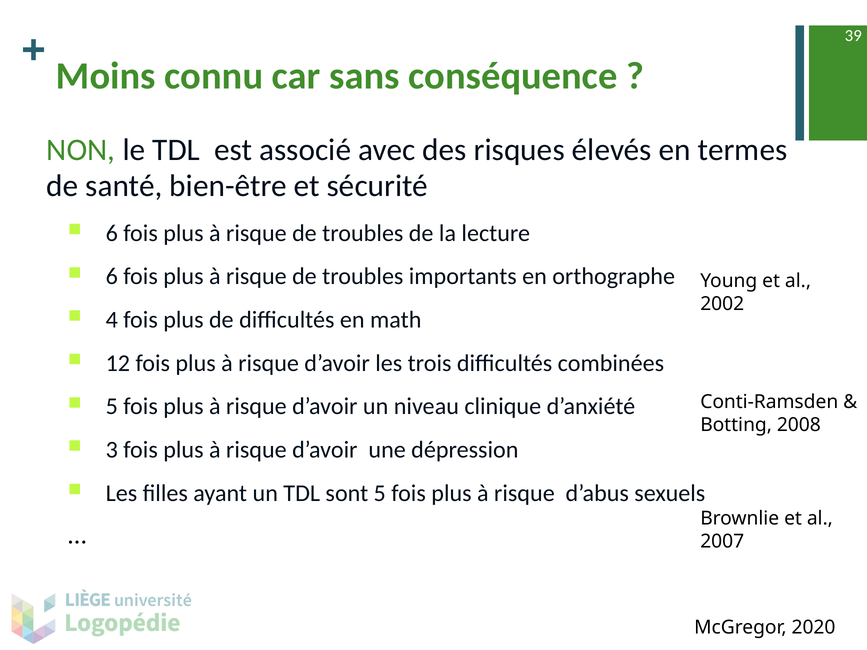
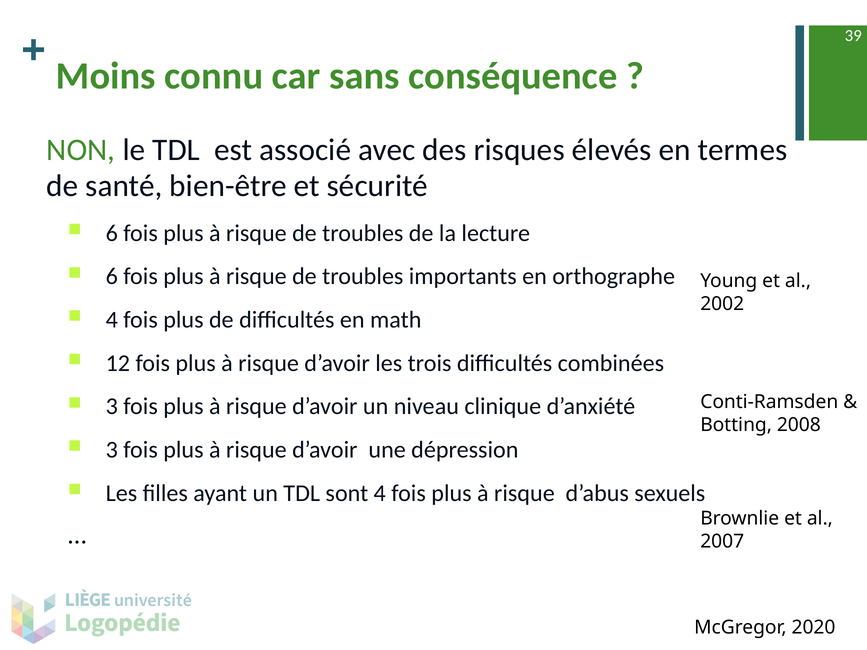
5 at (112, 407): 5 -> 3
sont 5: 5 -> 4
